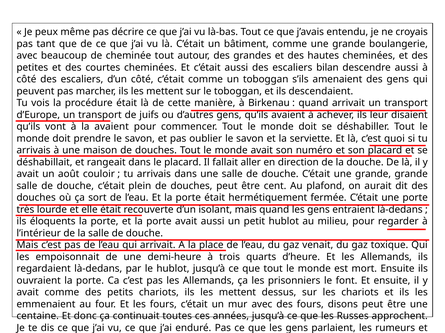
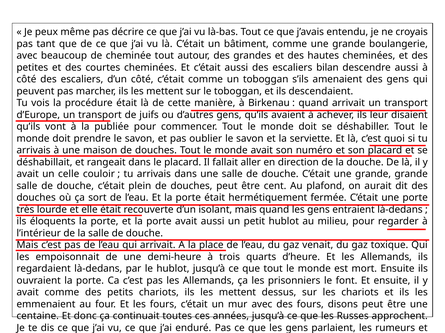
la avaient: avaient -> publiée
août: août -> celle
